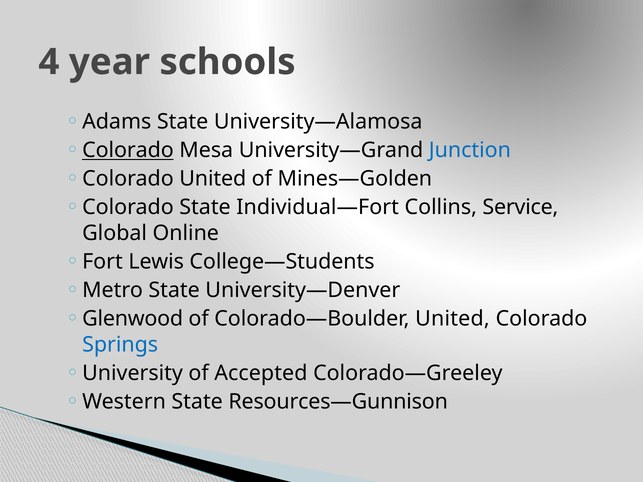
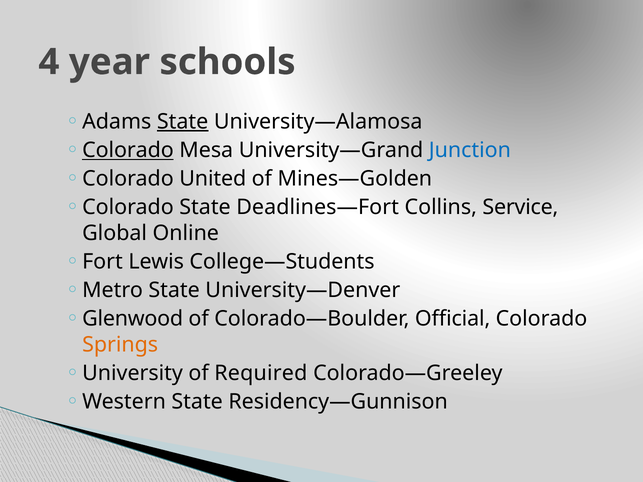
State at (183, 122) underline: none -> present
Individual—Fort: Individual—Fort -> Deadlines—Fort
Colorado—Boulder United: United -> Official
Springs colour: blue -> orange
Accepted: Accepted -> Required
Resources—Gunnison: Resources—Gunnison -> Residency—Gunnison
